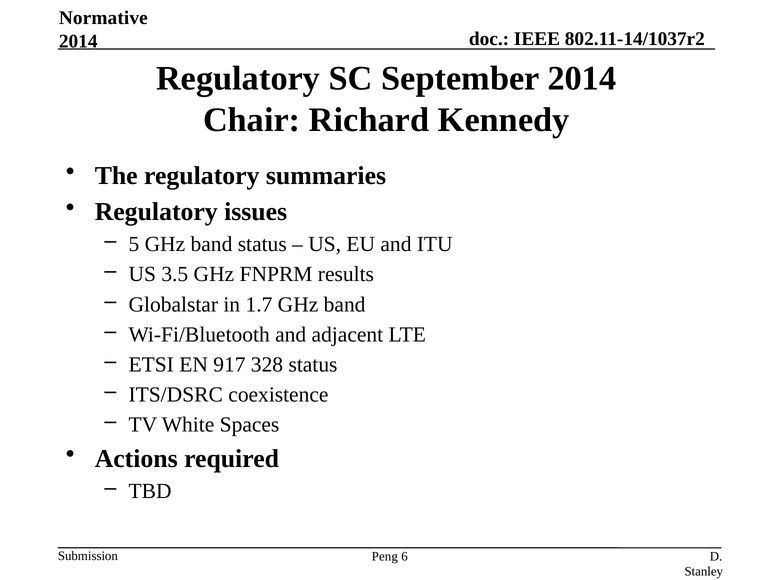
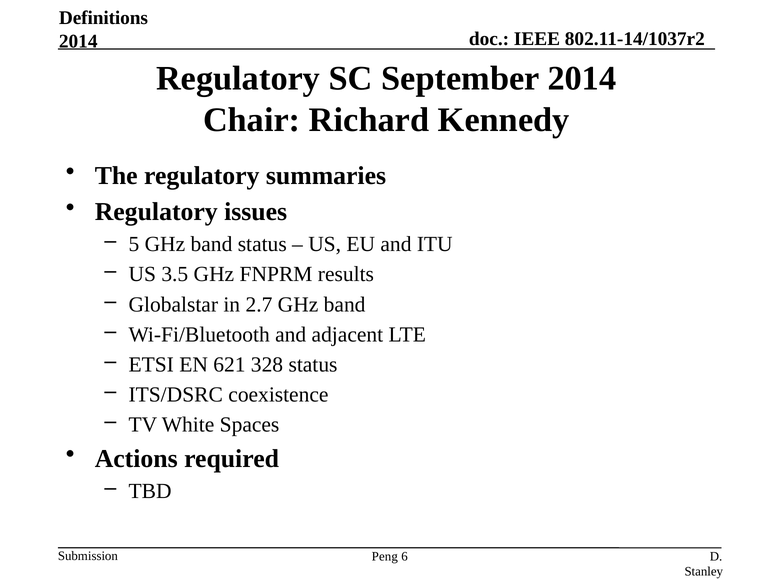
Normative: Normative -> Definitions
1.7: 1.7 -> 2.7
917: 917 -> 621
